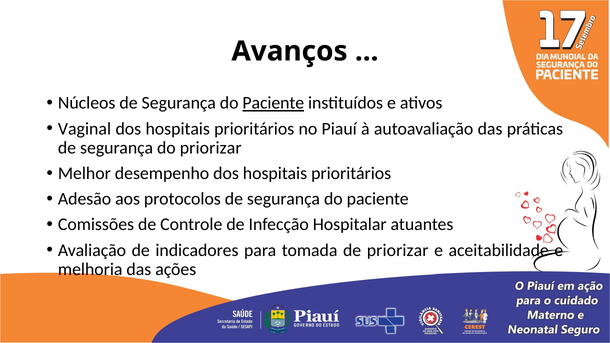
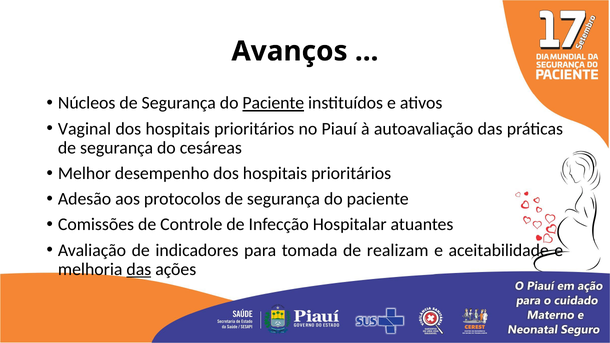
do priorizar: priorizar -> cesáreas
de priorizar: priorizar -> realizam
das at (139, 269) underline: none -> present
